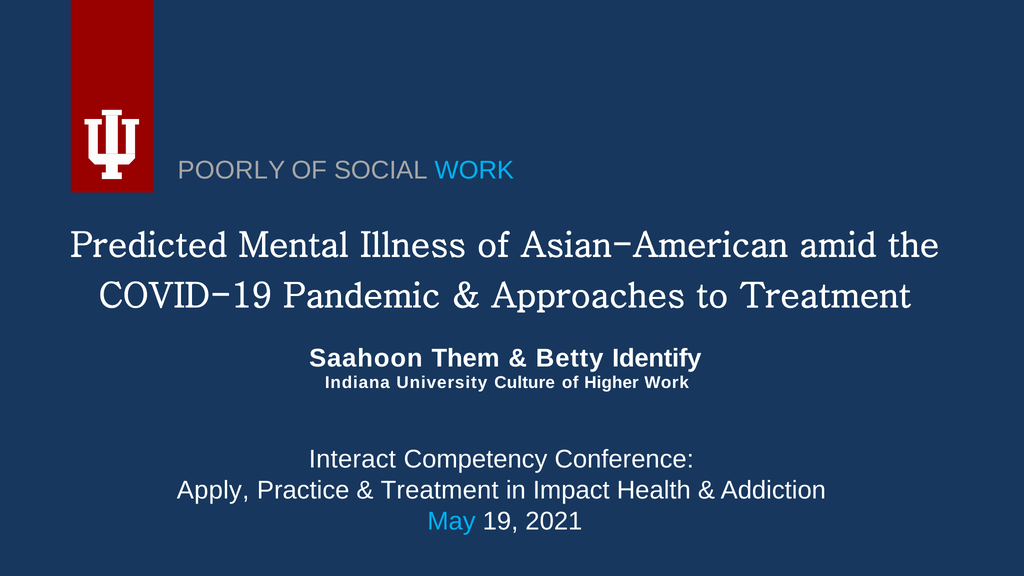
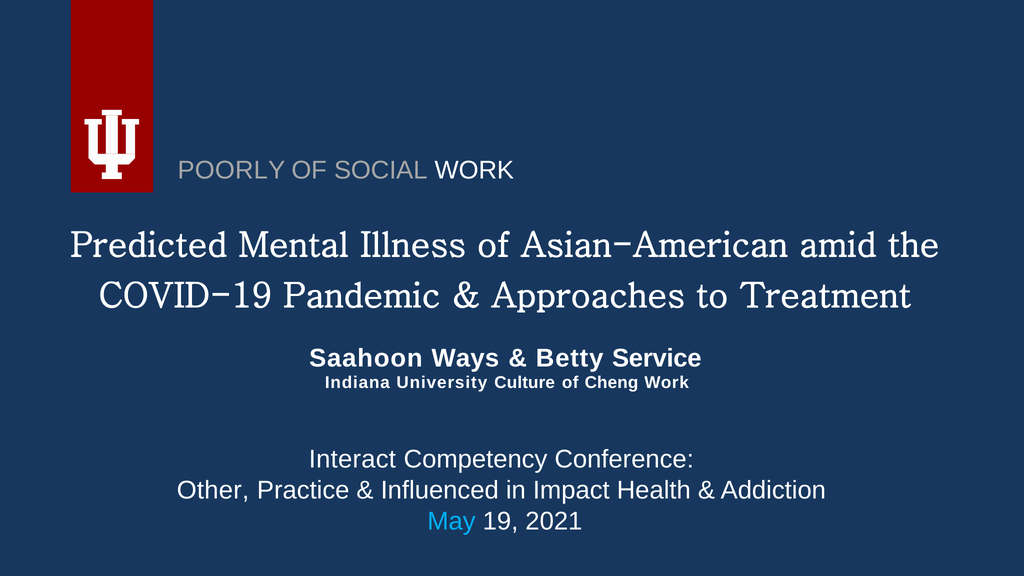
WORK at (474, 170) colour: light blue -> white
Them: Them -> Ways
Identify: Identify -> Service
Higher: Higher -> Cheng
Apply: Apply -> Other
Treatment at (440, 490): Treatment -> Influenced
